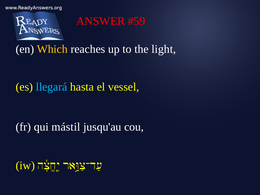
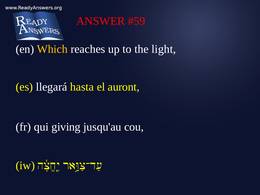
llegará colour: light blue -> white
vessel: vessel -> auront
mástil: mástil -> giving
